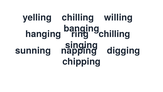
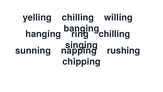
digging: digging -> rushing
